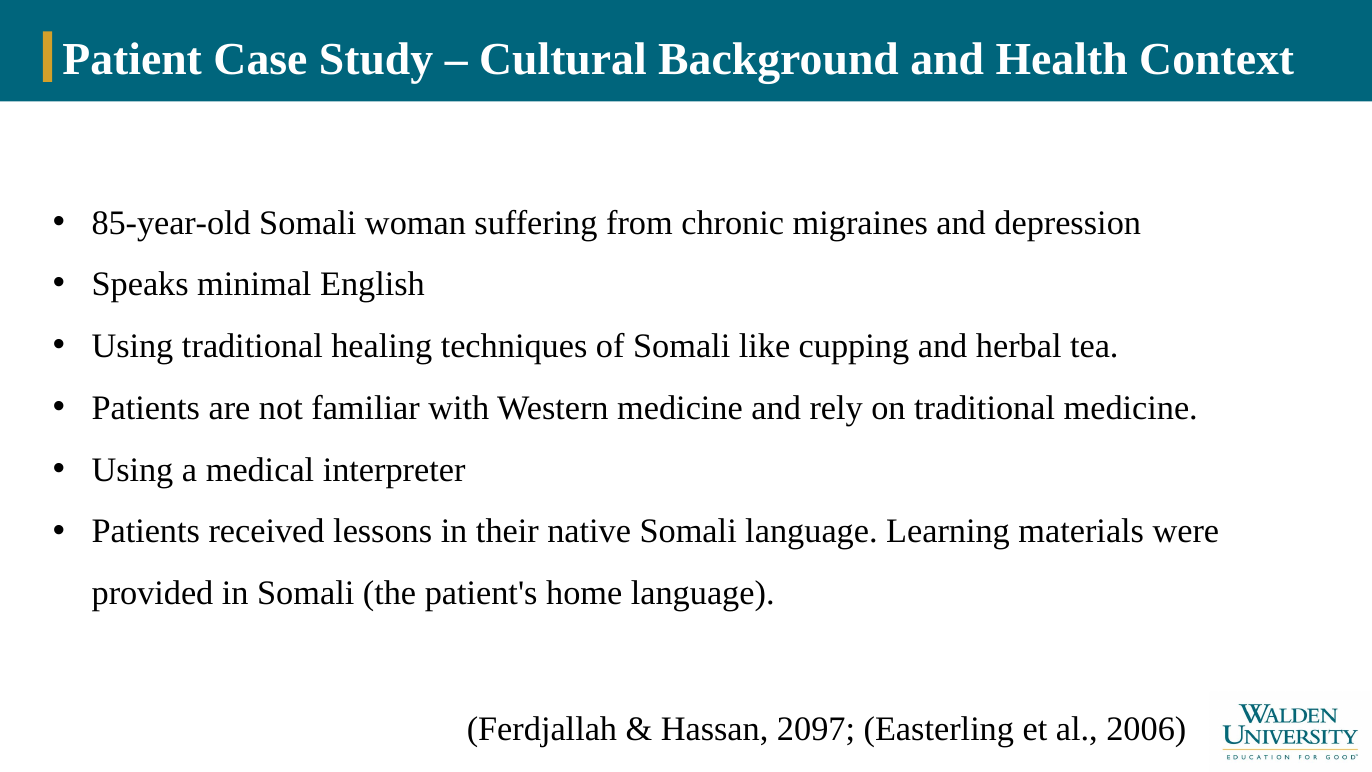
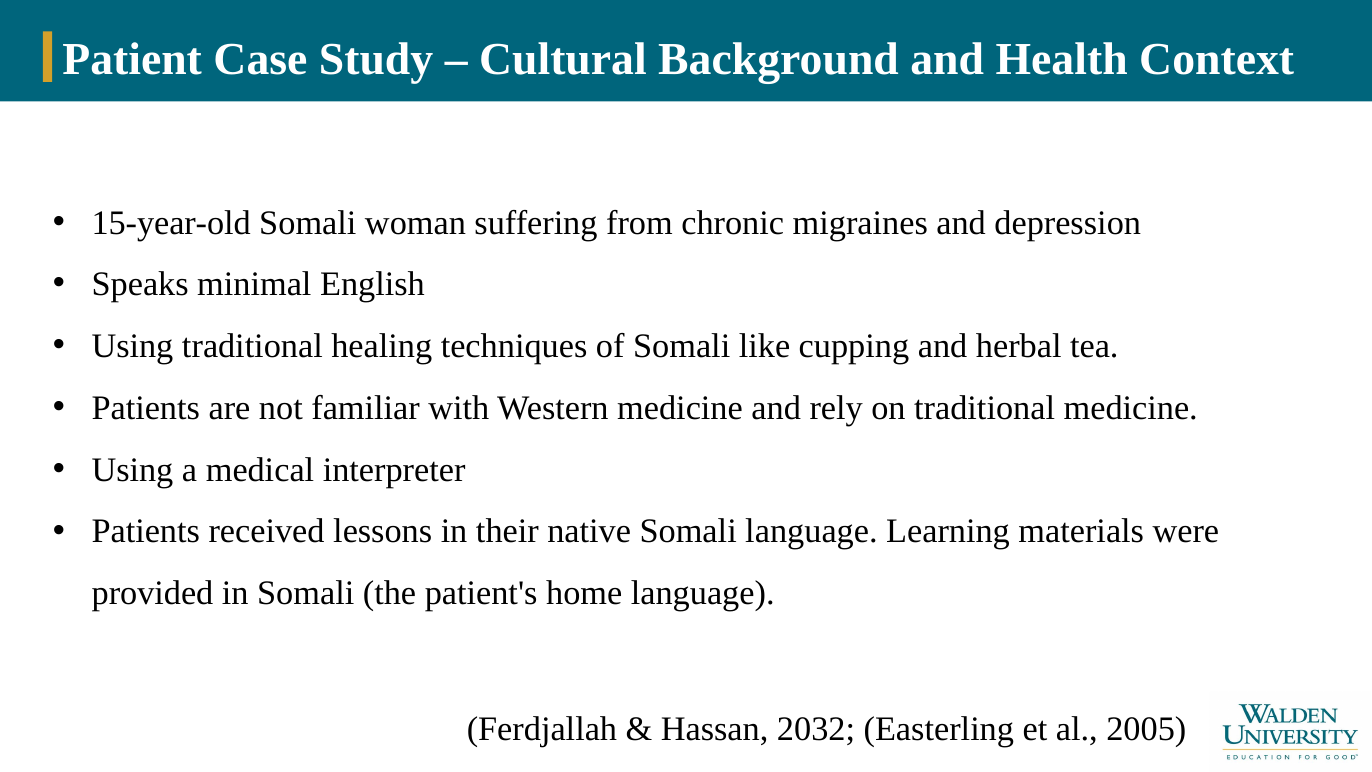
85-year-old: 85-year-old -> 15-year-old
2097: 2097 -> 2032
2006: 2006 -> 2005
